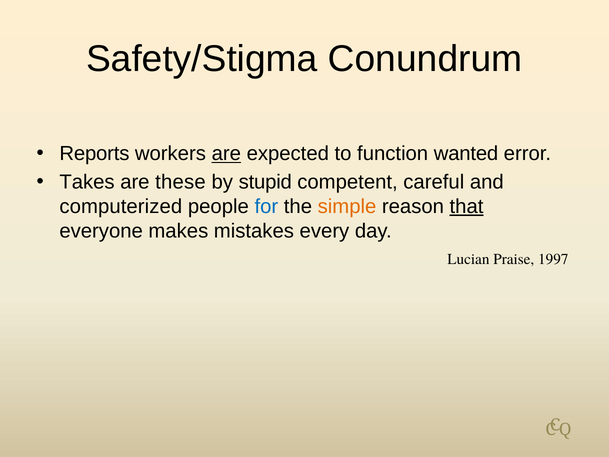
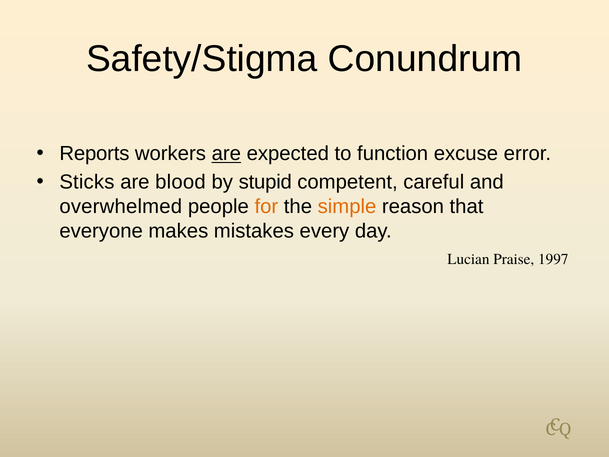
wanted: wanted -> excuse
Takes: Takes -> Sticks
these: these -> blood
computerized: computerized -> overwhelmed
for colour: blue -> orange
that underline: present -> none
